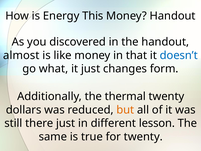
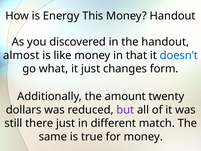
thermal: thermal -> amount
but colour: orange -> purple
lesson: lesson -> match
for twenty: twenty -> money
